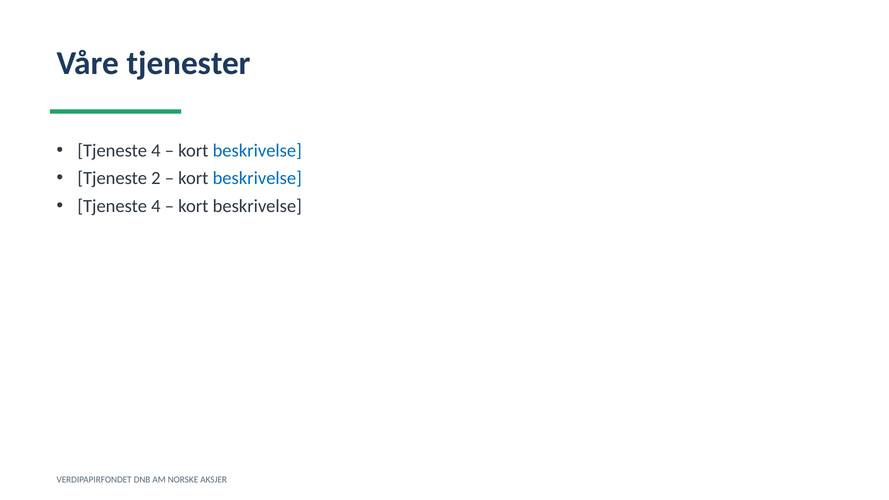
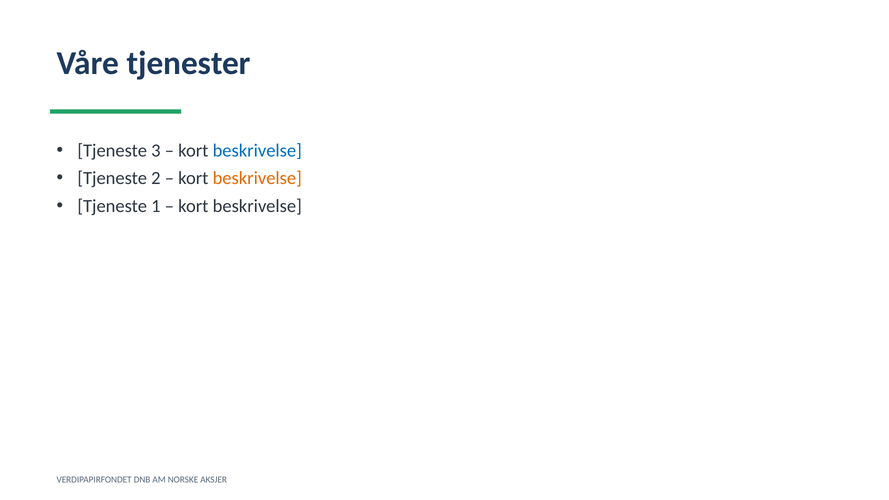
4 at (156, 151): 4 -> 3
beskrivelse at (257, 178) colour: blue -> orange
4 at (156, 206): 4 -> 1
